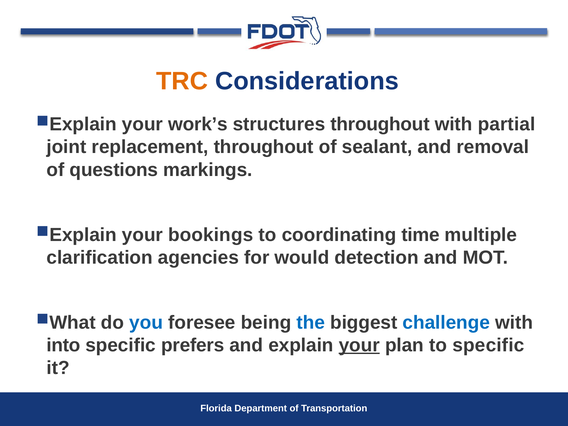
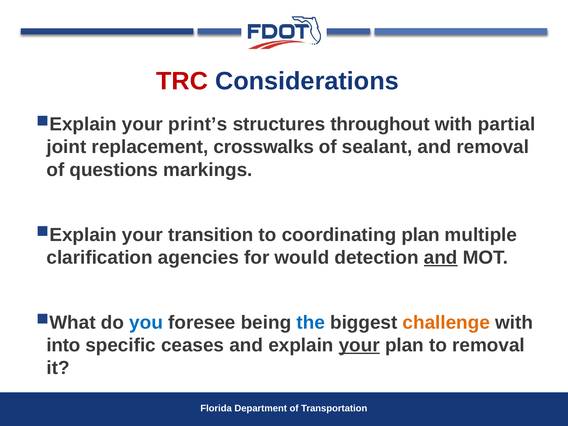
TRC colour: orange -> red
work’s: work’s -> print’s
replacement throughout: throughout -> crosswalks
bookings: bookings -> transition
coordinating time: time -> plan
and at (441, 257) underline: none -> present
challenge colour: blue -> orange
prefers: prefers -> ceases
to specific: specific -> removal
